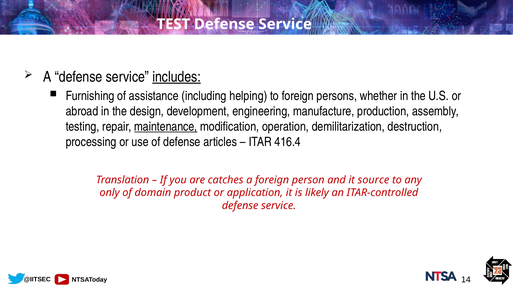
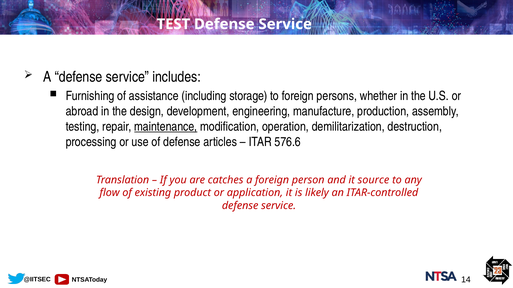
includes underline: present -> none
helping: helping -> storage
416.4: 416.4 -> 576.6
only: only -> flow
domain: domain -> existing
